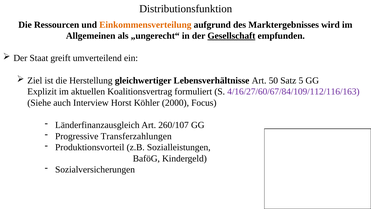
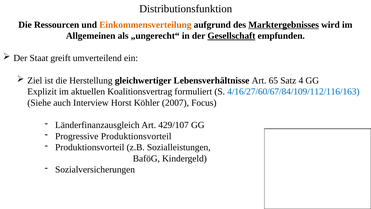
Marktergebnisses underline: none -> present
50: 50 -> 65
5: 5 -> 4
4/16/27/60/67/84/109/112/116/163 colour: purple -> blue
2000: 2000 -> 2007
260/107: 260/107 -> 429/107
Progressive Transferzahlungen: Transferzahlungen -> Produktionsvorteil
